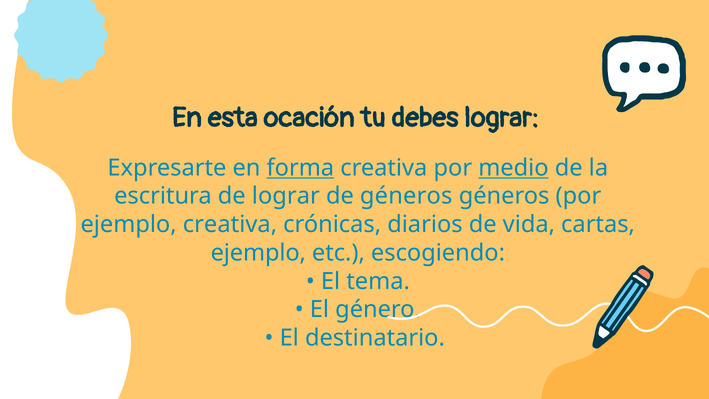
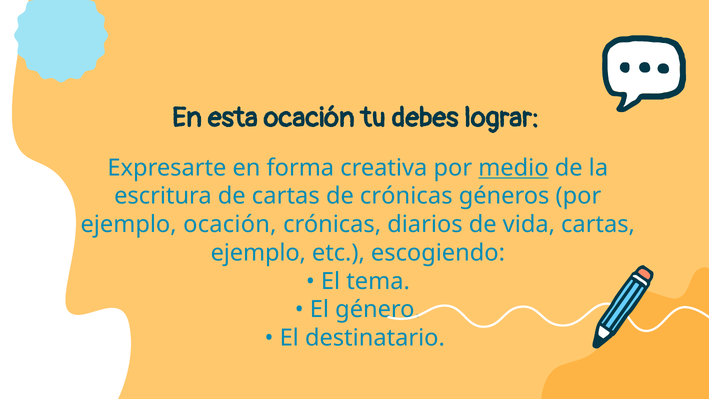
forma underline: present -> none
de lograr: lograr -> cartas
de géneros: géneros -> crónicas
ejemplo creativa: creativa -> ocación
